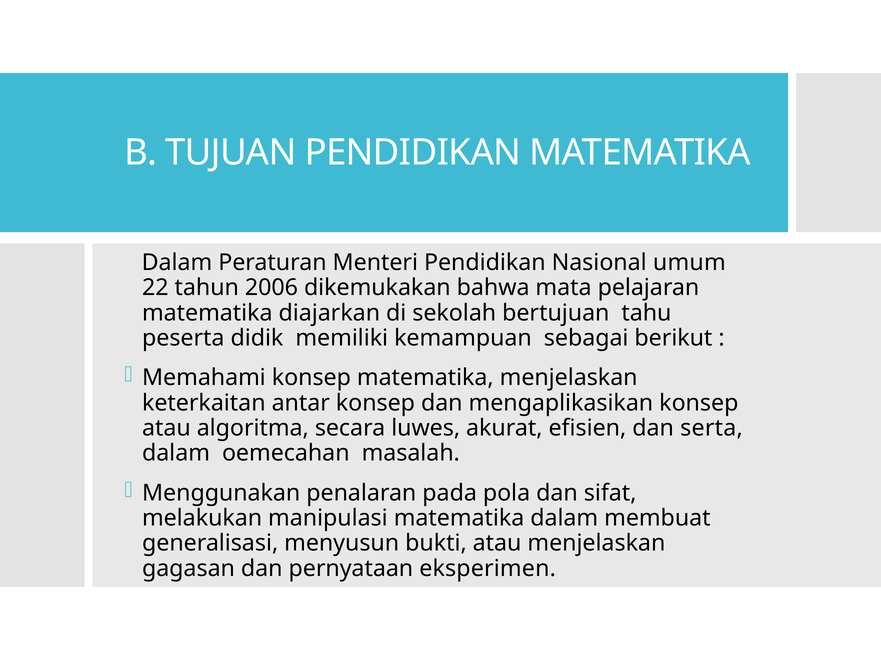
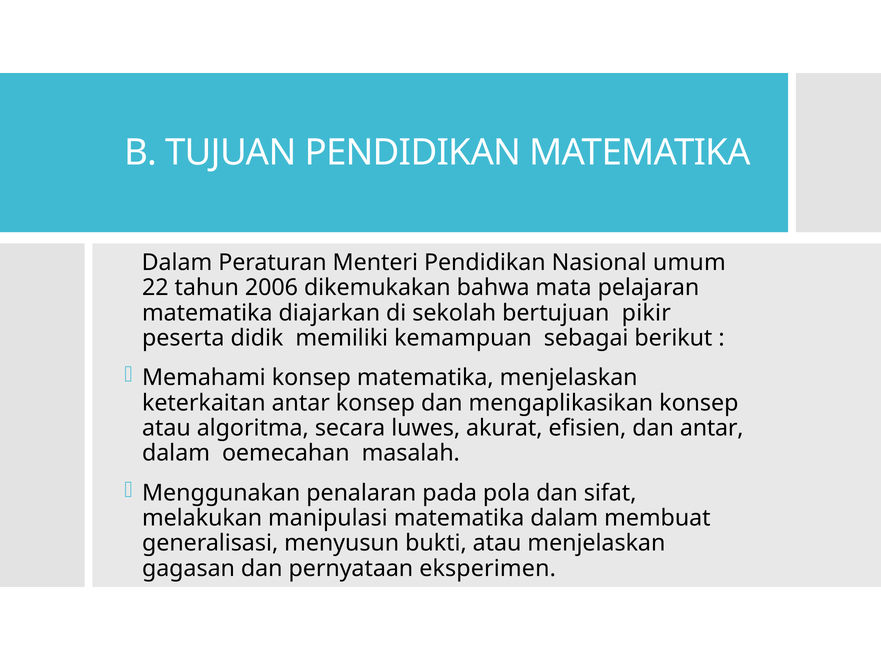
tahu: tahu -> pikir
dan serta: serta -> antar
